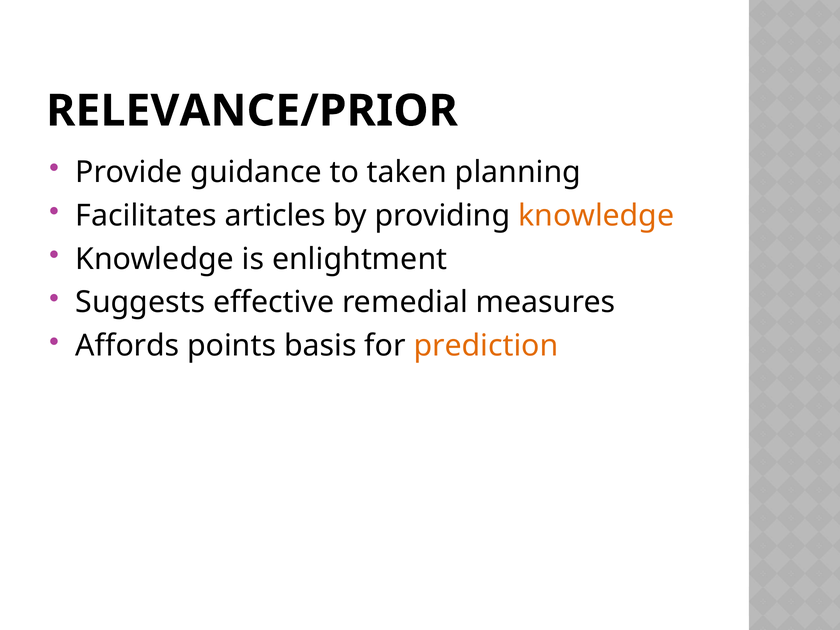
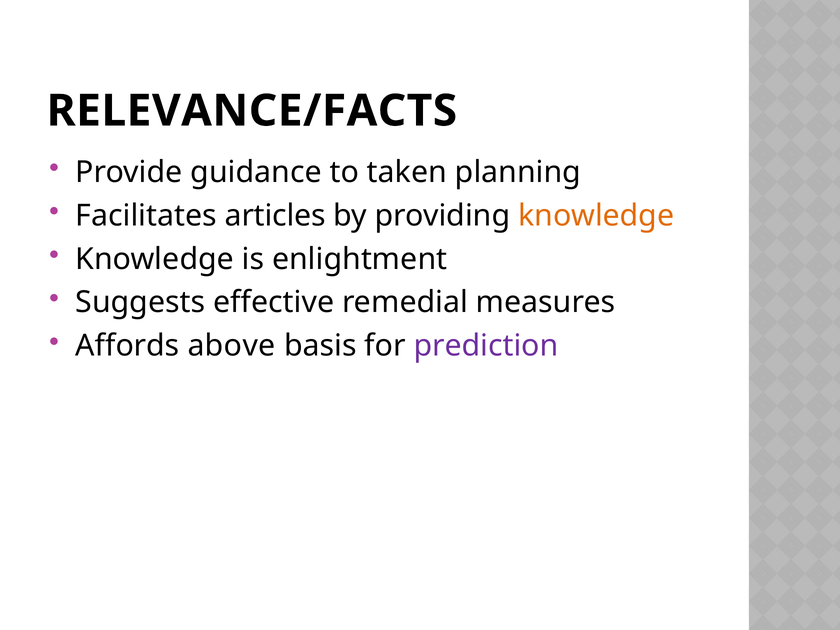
RELEVANCE/PRIOR: RELEVANCE/PRIOR -> RELEVANCE/FACTS
points: points -> above
prediction colour: orange -> purple
